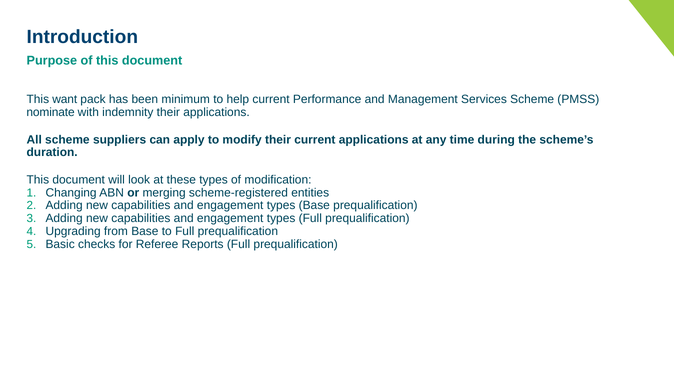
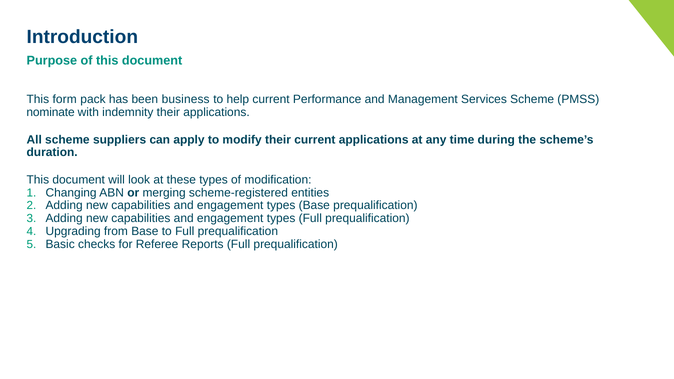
want: want -> form
minimum: minimum -> business
